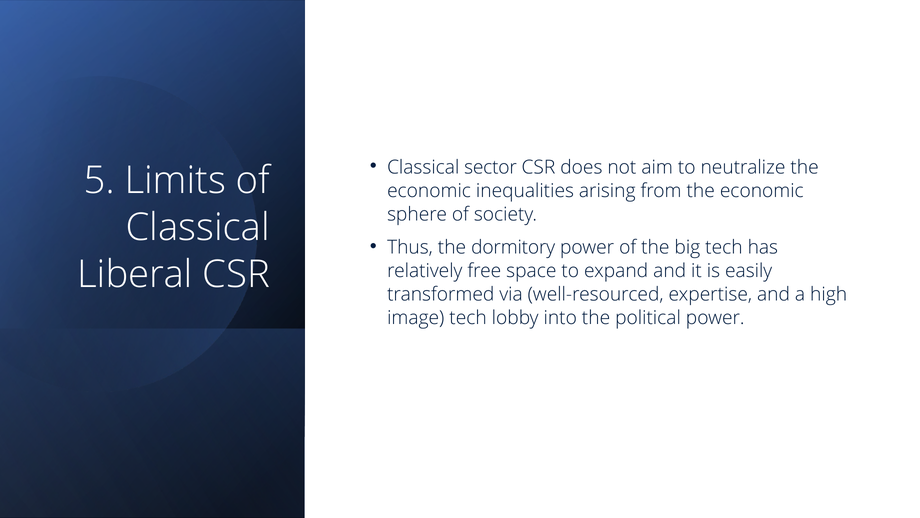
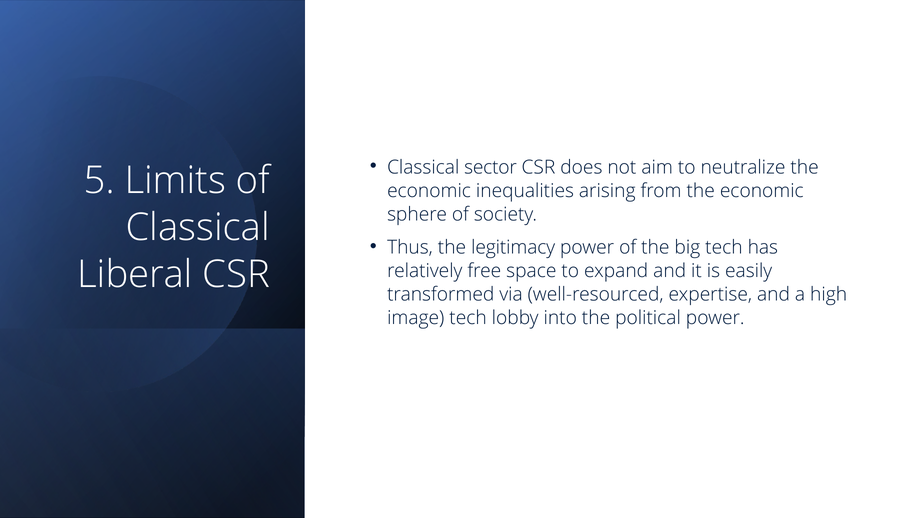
dormitory: dormitory -> legitimacy
